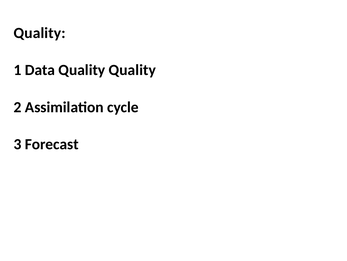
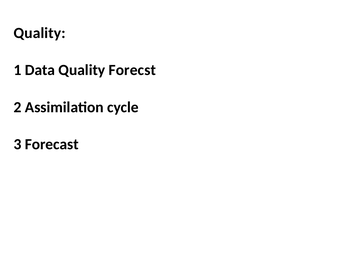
Quality Quality: Quality -> Forecst
